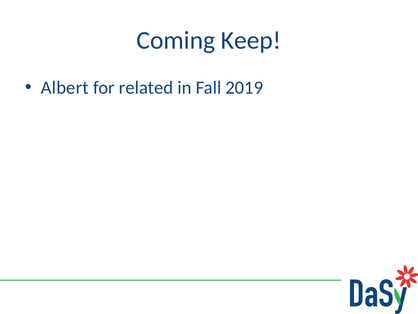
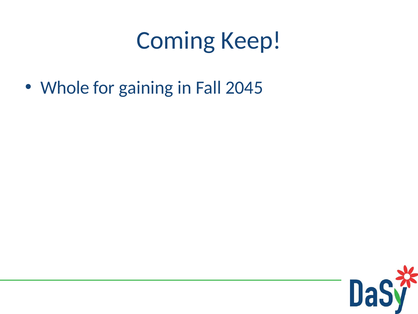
Albert: Albert -> Whole
related: related -> gaining
2019: 2019 -> 2045
